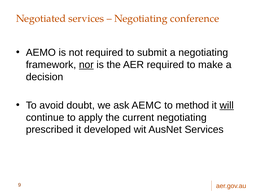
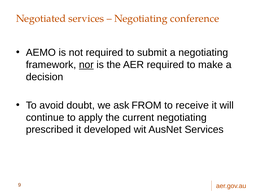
AEMC: AEMC -> FROM
method: method -> receive
will underline: present -> none
